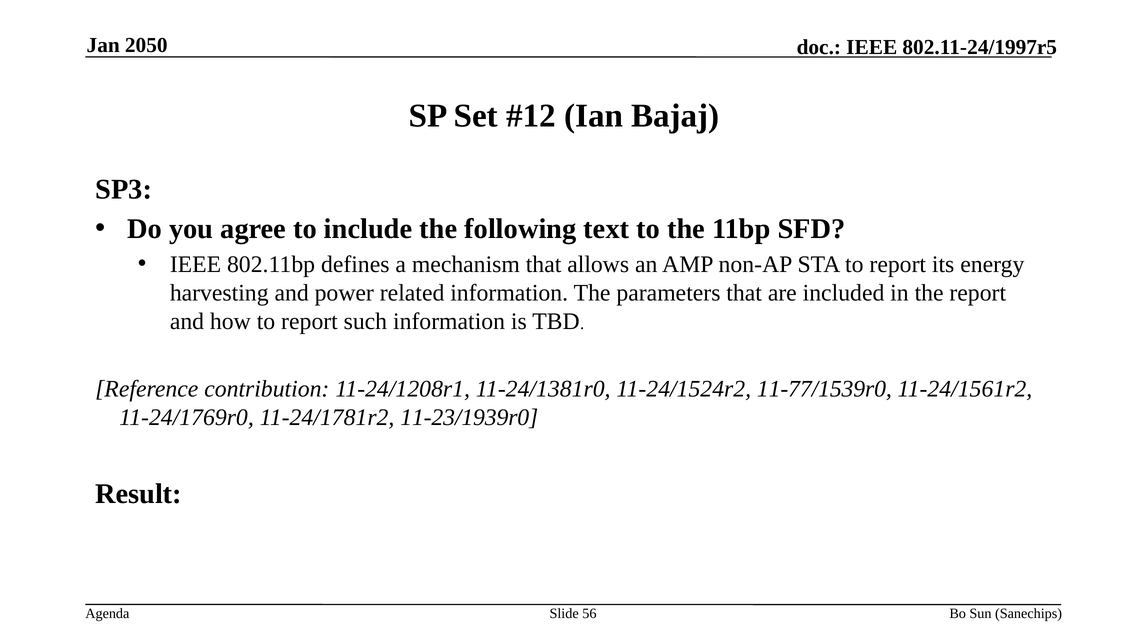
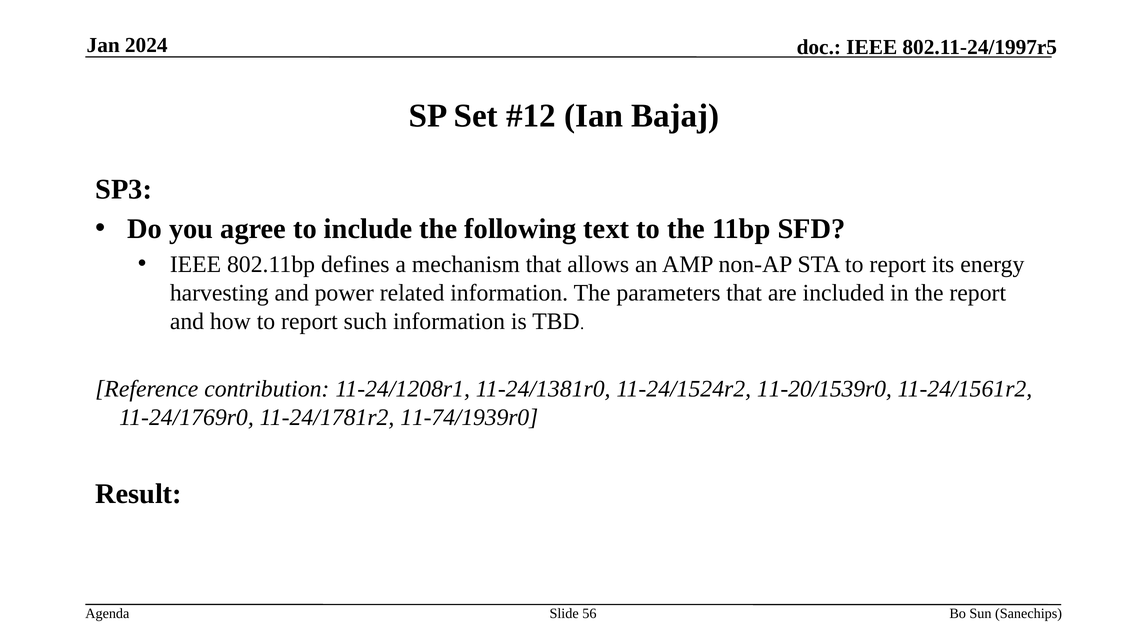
2050: 2050 -> 2024
11-77/1539r0: 11-77/1539r0 -> 11-20/1539r0
11-23/1939r0: 11-23/1939r0 -> 11-74/1939r0
